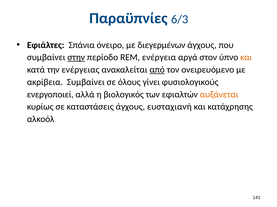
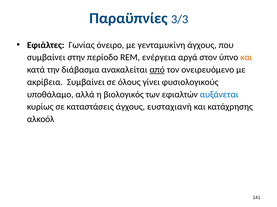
6/3: 6/3 -> 3/3
Σπάνια: Σπάνια -> Γωνίας
διεγερμένων: διεγερμένων -> γενταμυκίνη
στην underline: present -> none
ενέργειας: ενέργειας -> διάβασμα
ενεργοποιεί: ενεργοποιεί -> υποθάλαμο
αυξάνεται colour: orange -> blue
